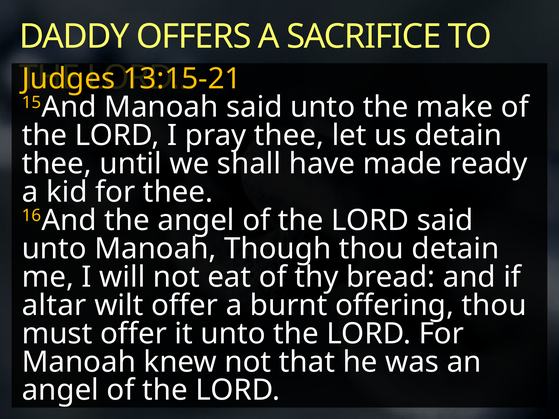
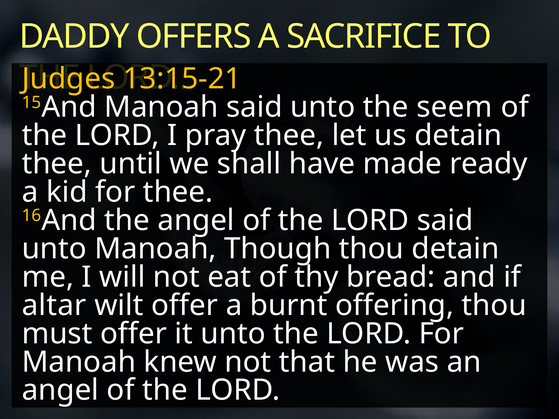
make: make -> seem
